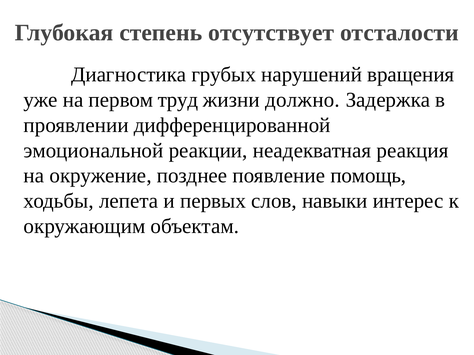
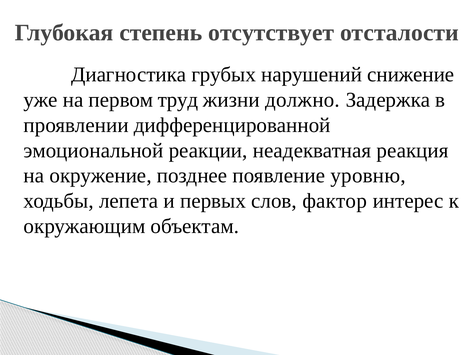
вращения: вращения -> снижение
помощь: помощь -> уровню
навыки: навыки -> фактор
